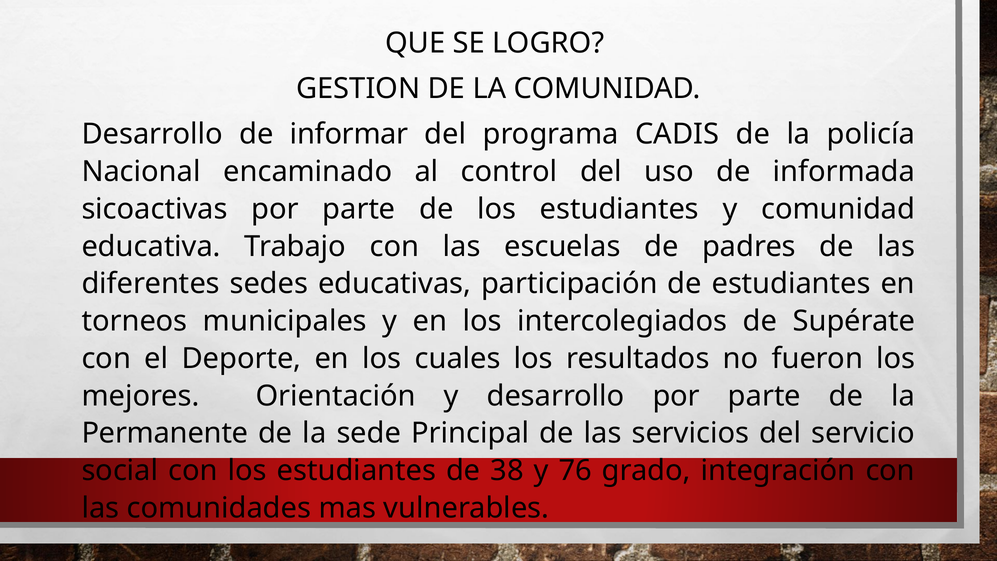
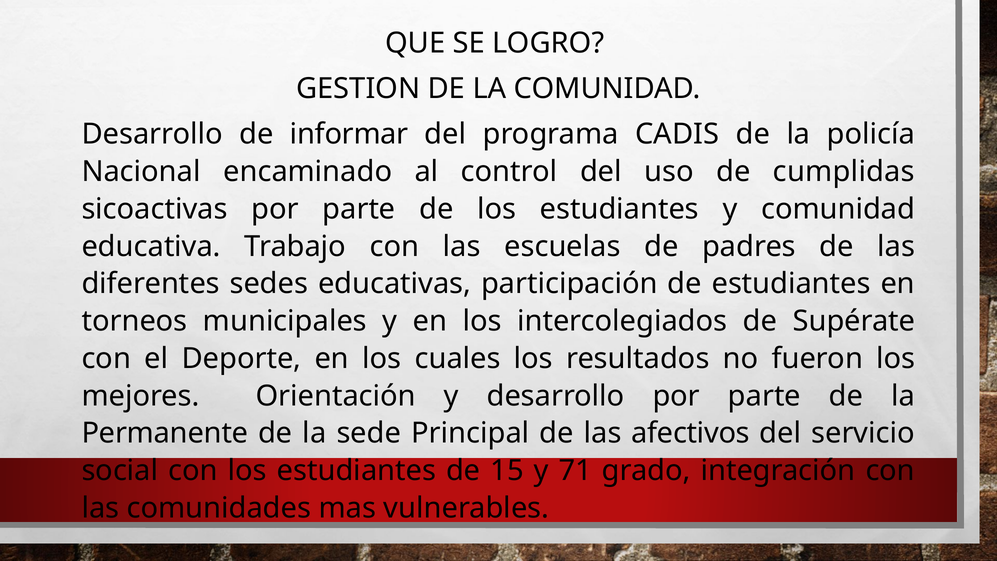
informada: informada -> cumplidas
servicios: servicios -> afectivos
38: 38 -> 15
76: 76 -> 71
